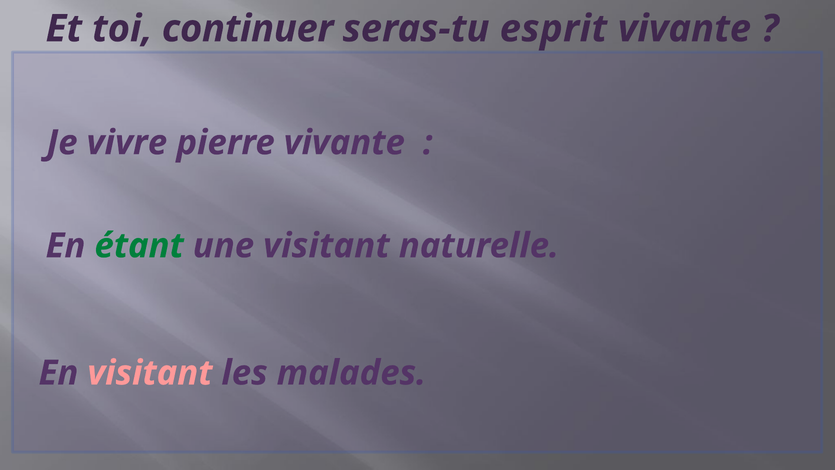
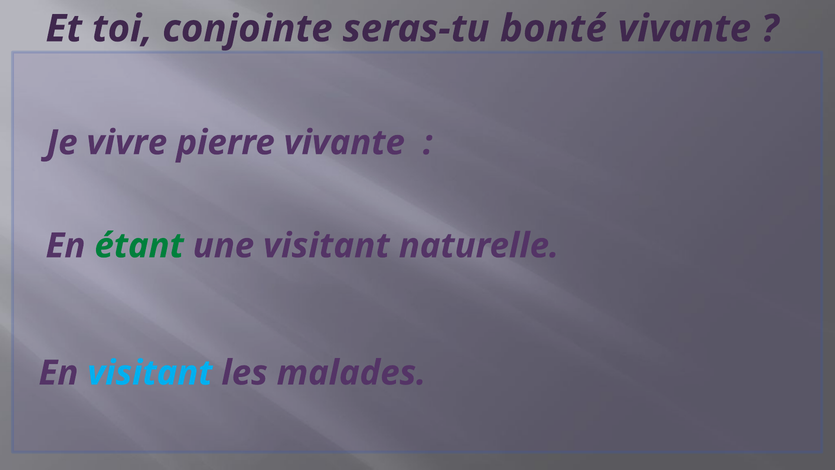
continuer: continuer -> conjointe
esprit: esprit -> bonté
visitant at (150, 373) colour: pink -> light blue
